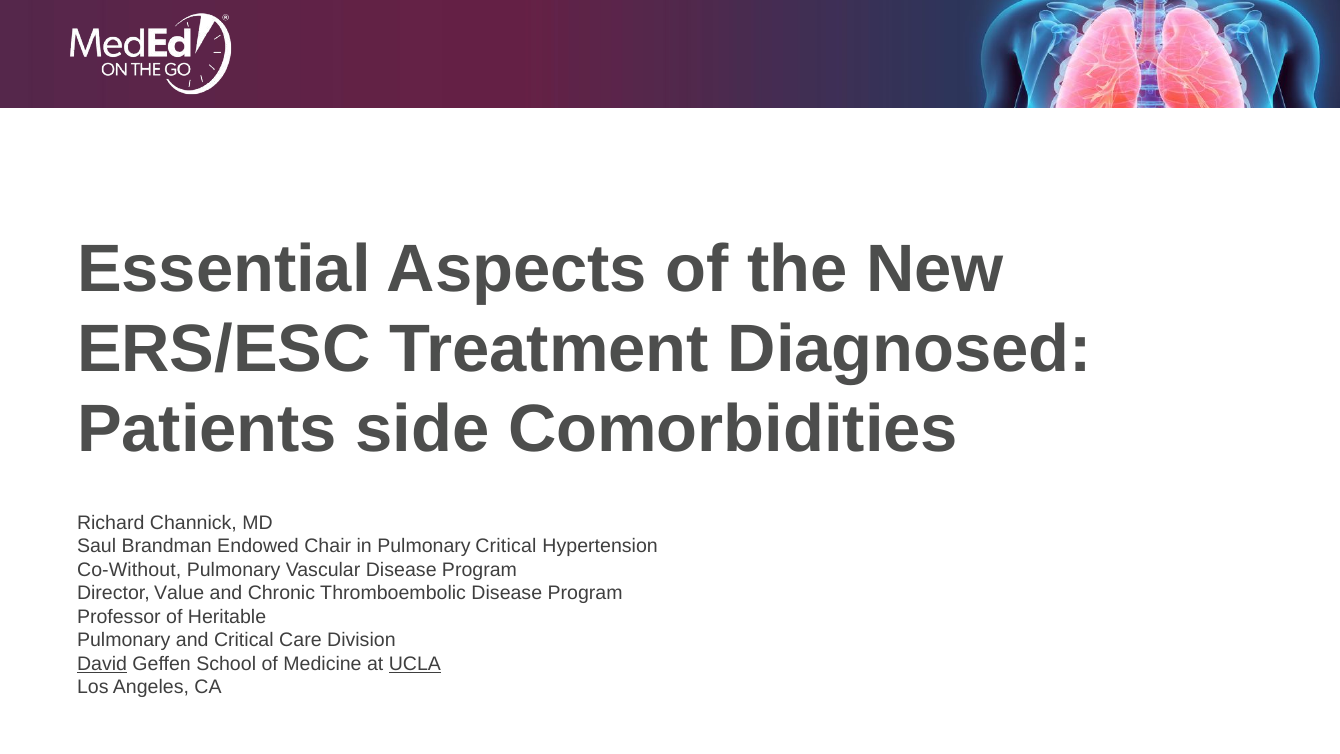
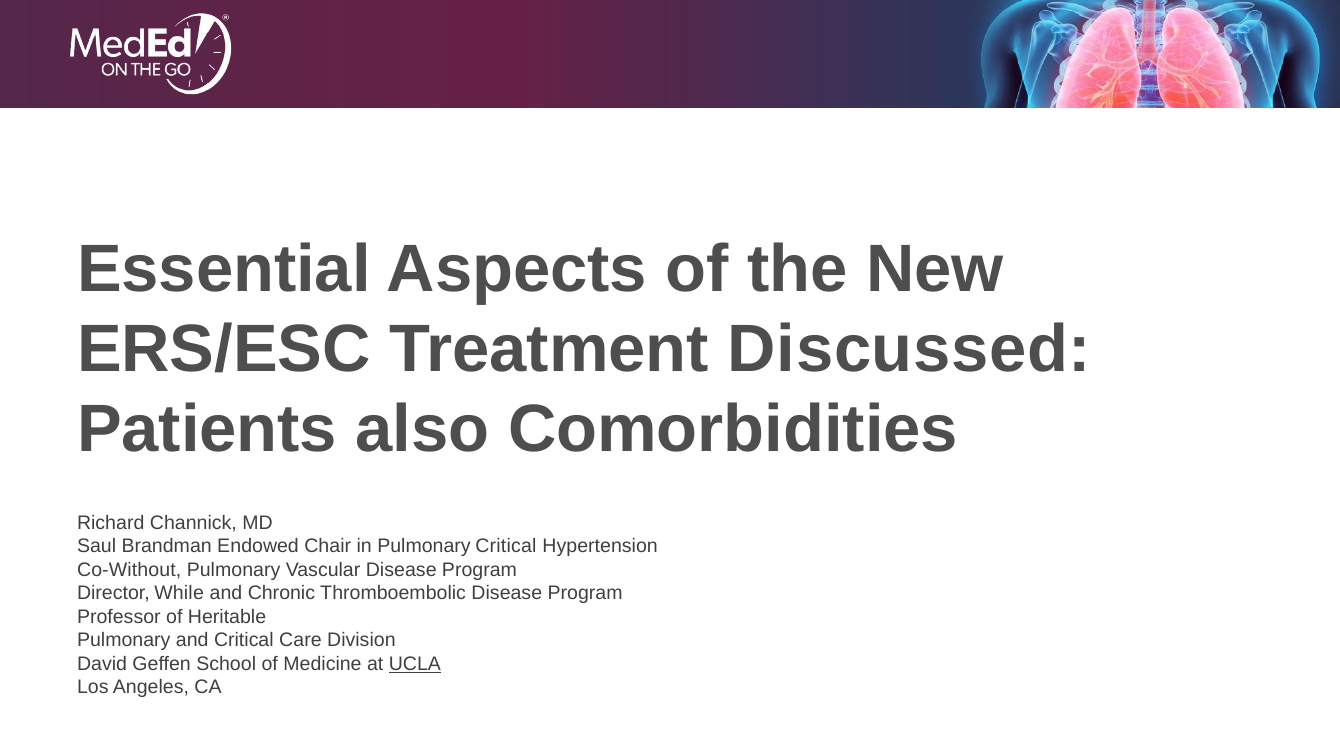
Diagnosed: Diagnosed -> Discussed
side: side -> also
Value: Value -> While
David underline: present -> none
